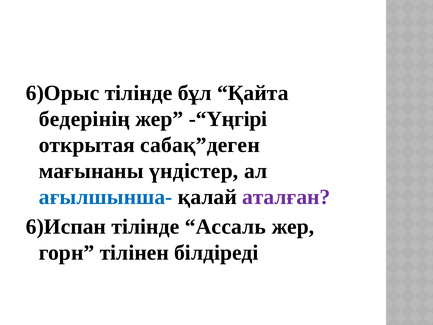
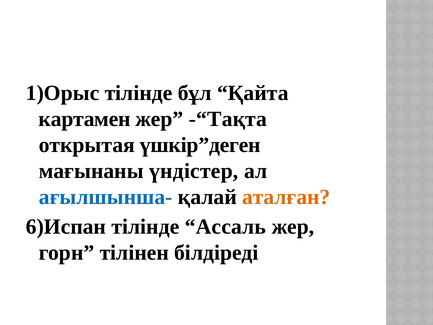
6)Орыс: 6)Орыс -> 1)Орыс
бедерінің: бедерінің -> картамен
-“Үңгірі: -“Үңгірі -> -“Тақта
сабақ”деген: сабақ”деген -> үшкір”деген
аталған colour: purple -> orange
